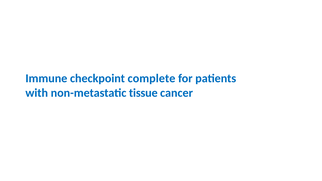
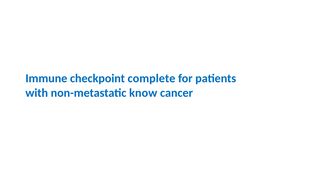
tissue: tissue -> know
